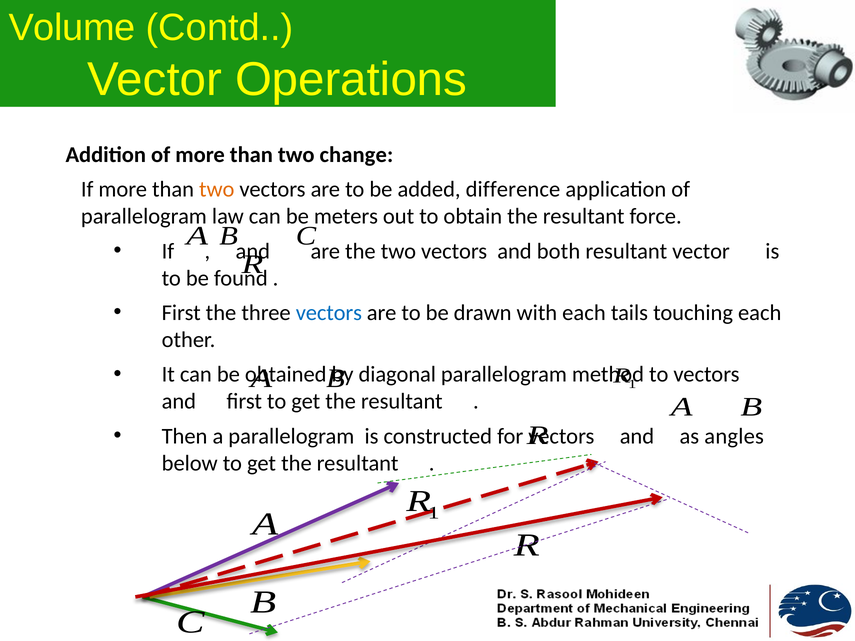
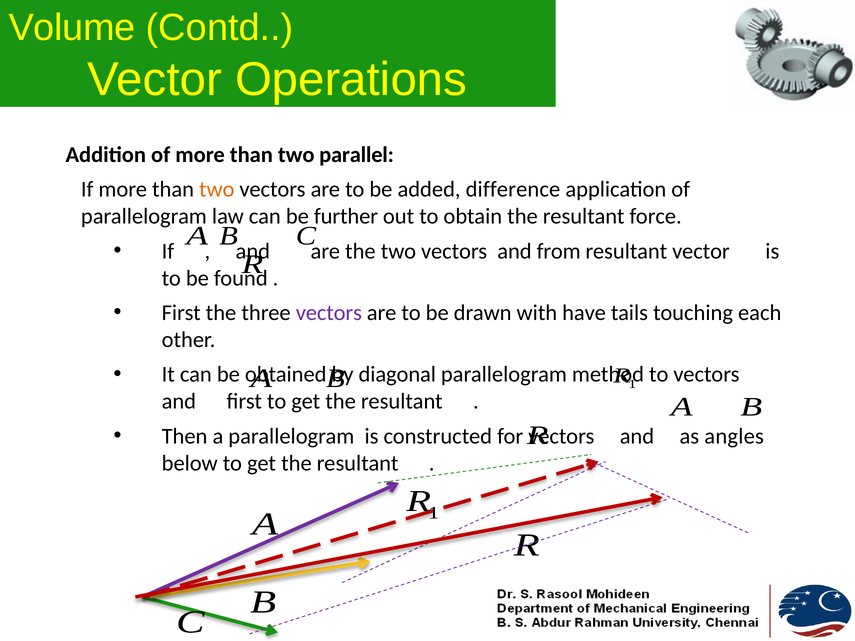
change: change -> parallel
meters: meters -> further
both: both -> from
vectors at (329, 313) colour: blue -> purple
with each: each -> have
